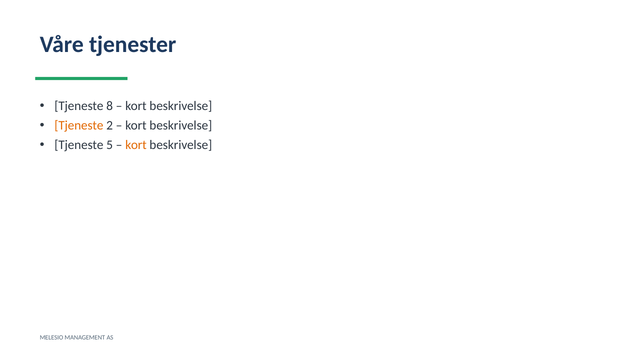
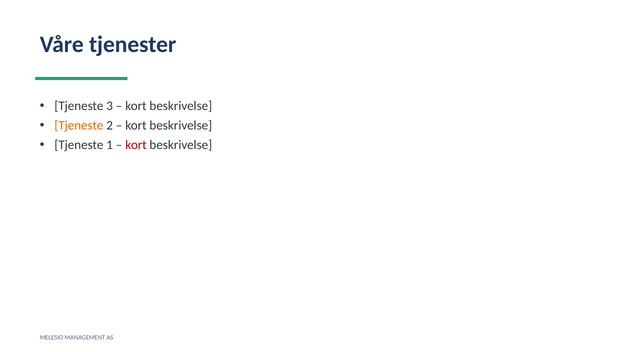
8: 8 -> 3
5: 5 -> 1
kort at (136, 145) colour: orange -> red
